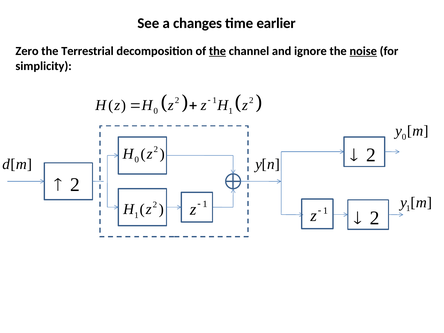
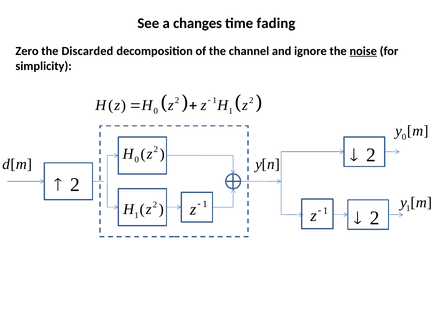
earlier: earlier -> fading
Terrestrial: Terrestrial -> Discarded
the at (217, 51) underline: present -> none
